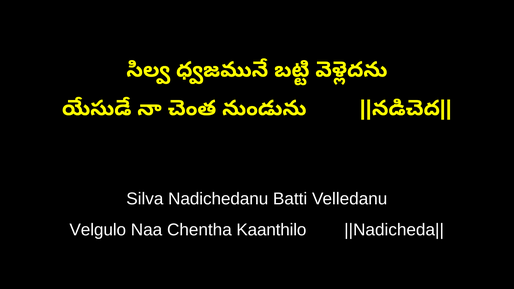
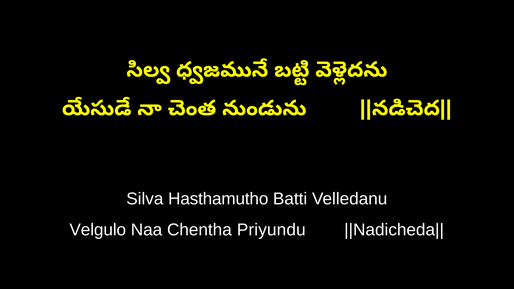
Nadichedanu: Nadichedanu -> Hasthamutho
Kaanthilo: Kaanthilo -> Priyundu
